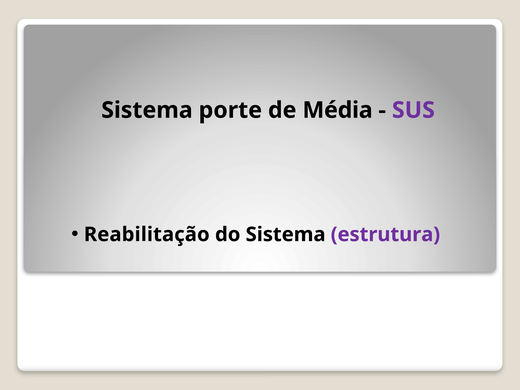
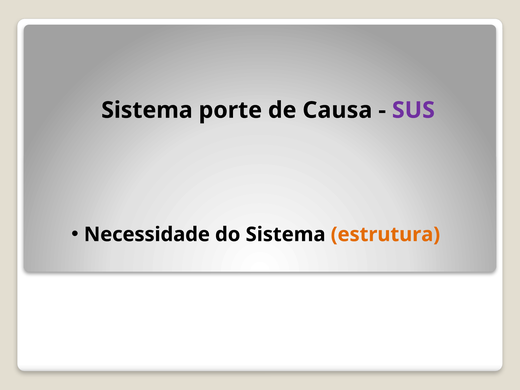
Média: Média -> Causa
Reabilitação: Reabilitação -> Necessidade
estrutura colour: purple -> orange
